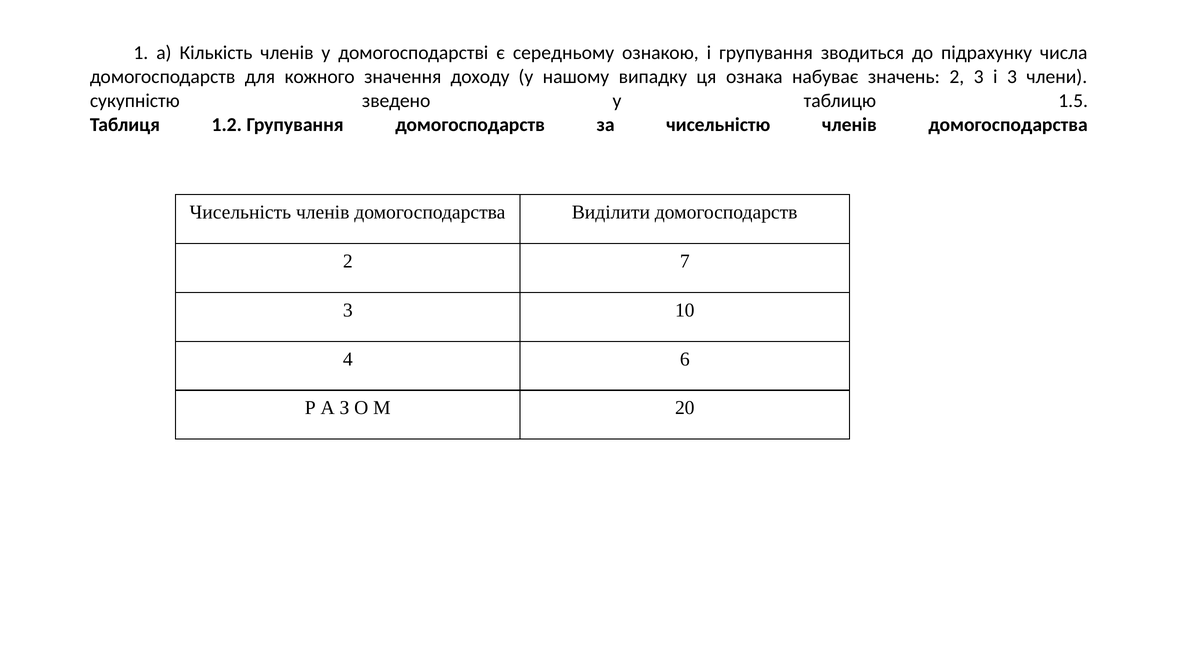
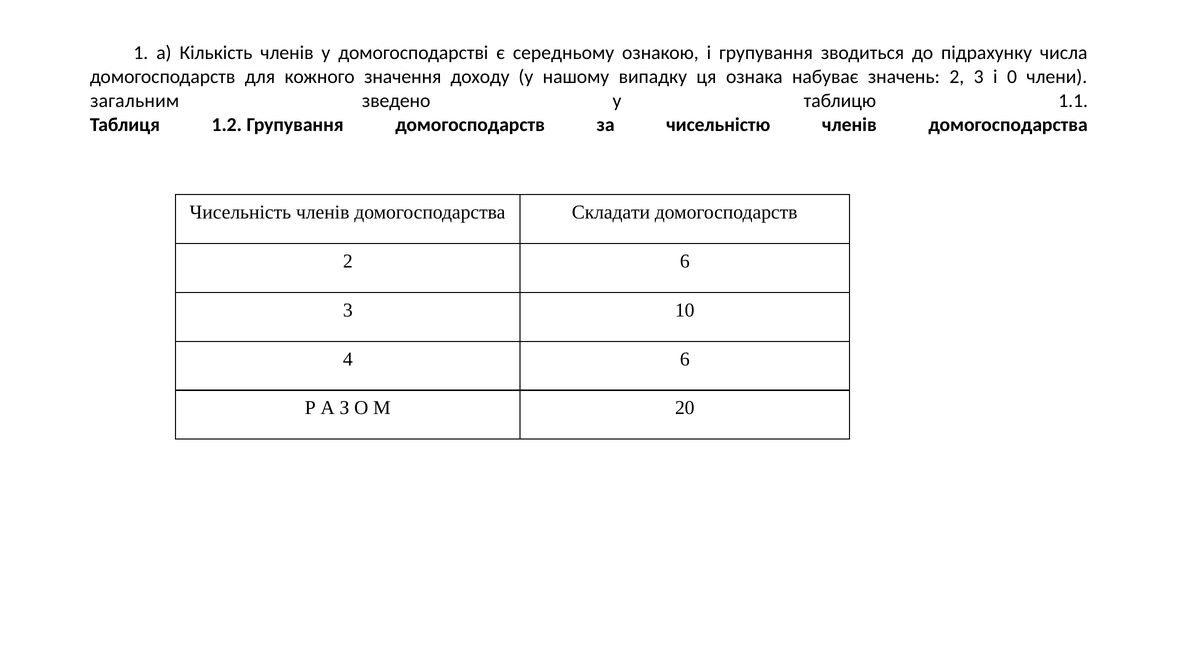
і 3: 3 -> 0
сукупністю: сукупністю -> загальним
1.5: 1.5 -> 1.1
Виділити: Виділити -> Складати
2 7: 7 -> 6
